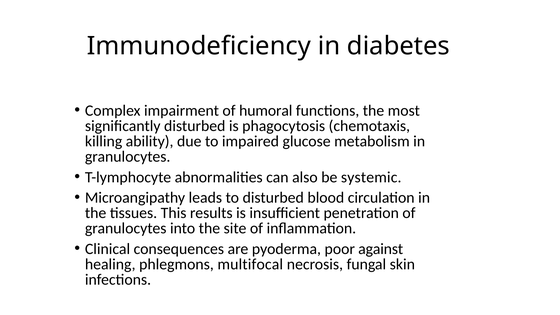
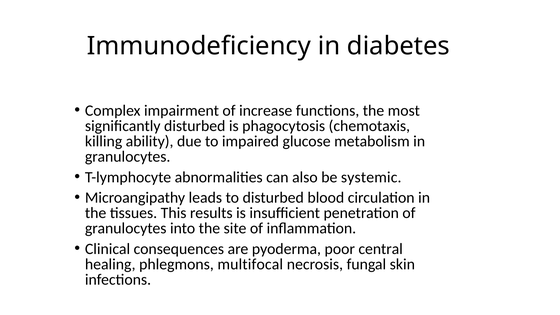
humoral: humoral -> increase
against: against -> central
